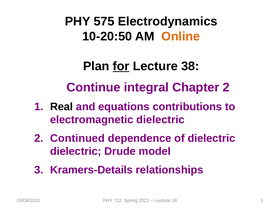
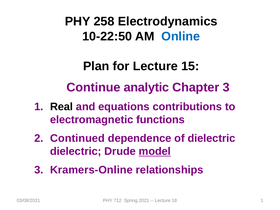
575: 575 -> 258
10-20:50: 10-20:50 -> 10-22:50
Online colour: orange -> blue
for underline: present -> none
38: 38 -> 15
integral: integral -> analytic
Chapter 2: 2 -> 3
electromagnetic dielectric: dielectric -> functions
model underline: none -> present
Kramers-Details: Kramers-Details -> Kramers-Online
